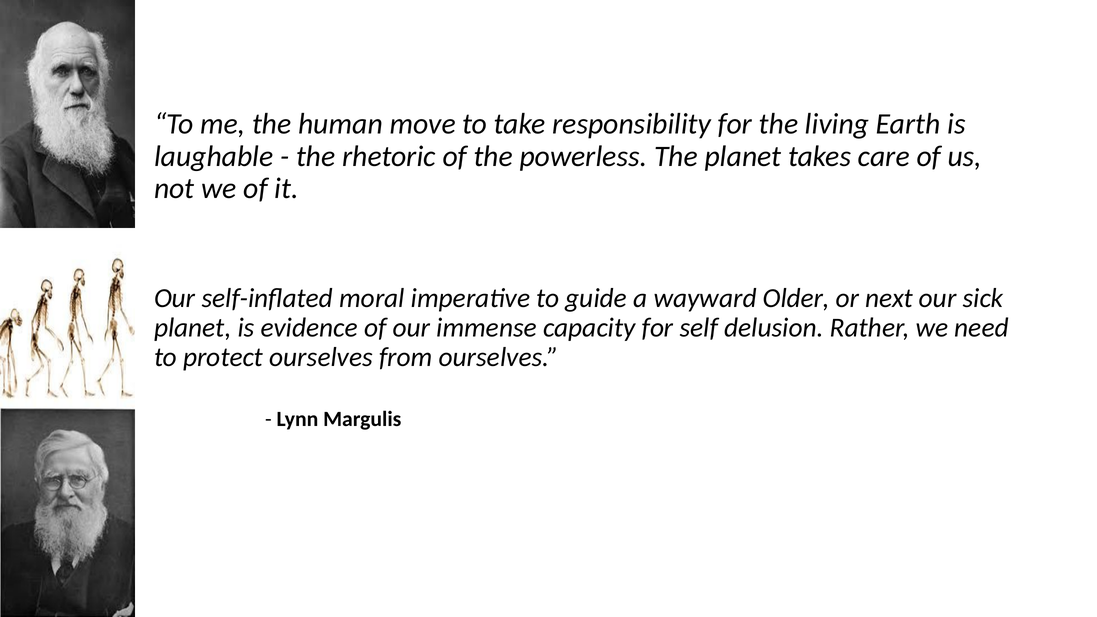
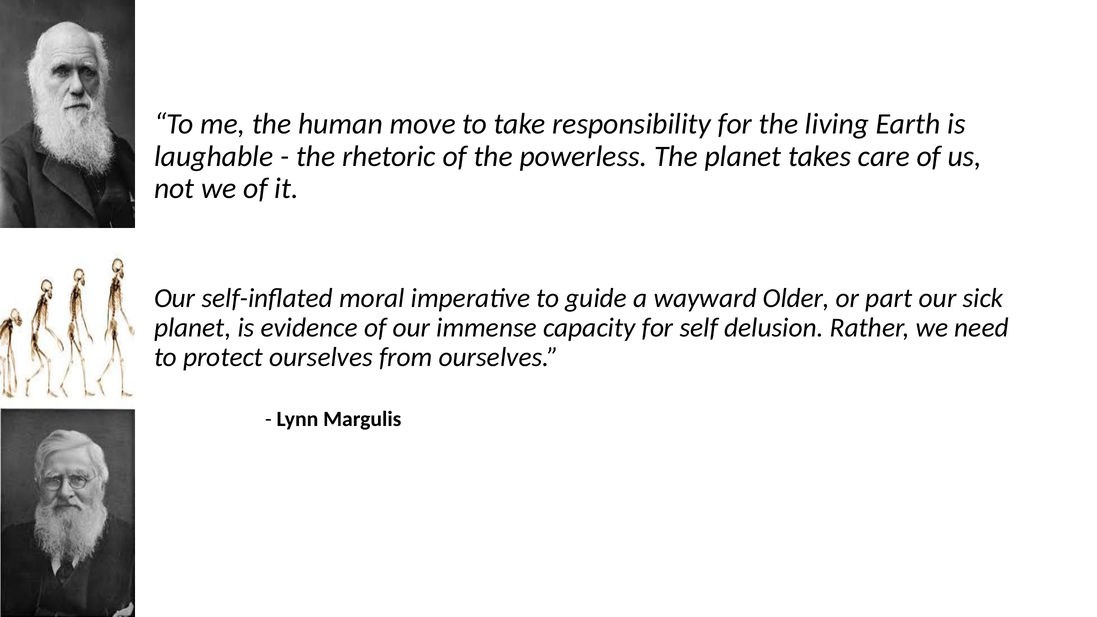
next: next -> part
